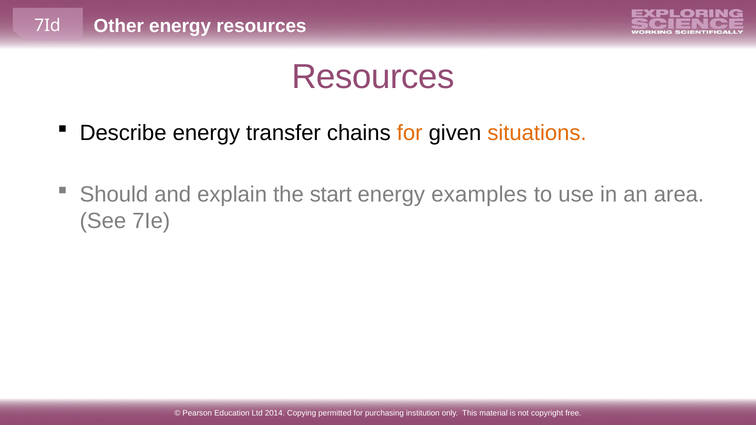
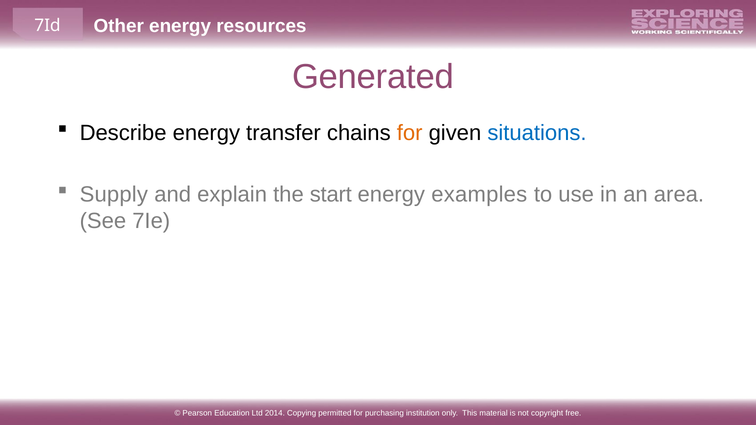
Resources at (373, 77): Resources -> Generated
situations colour: orange -> blue
Should: Should -> Supply
